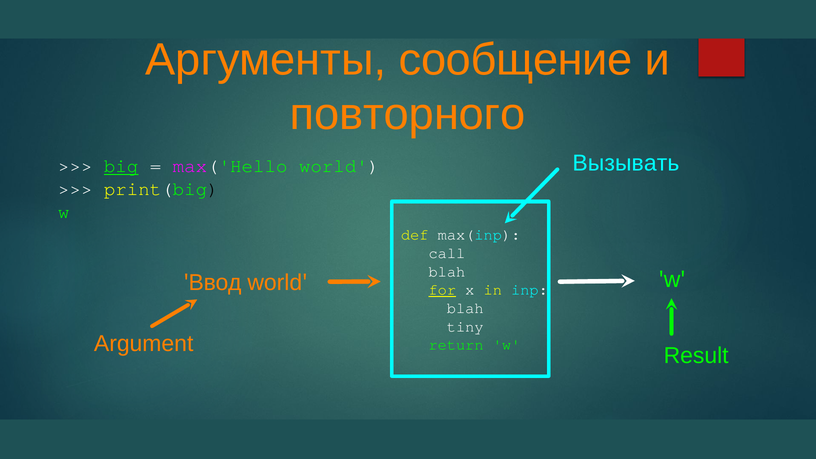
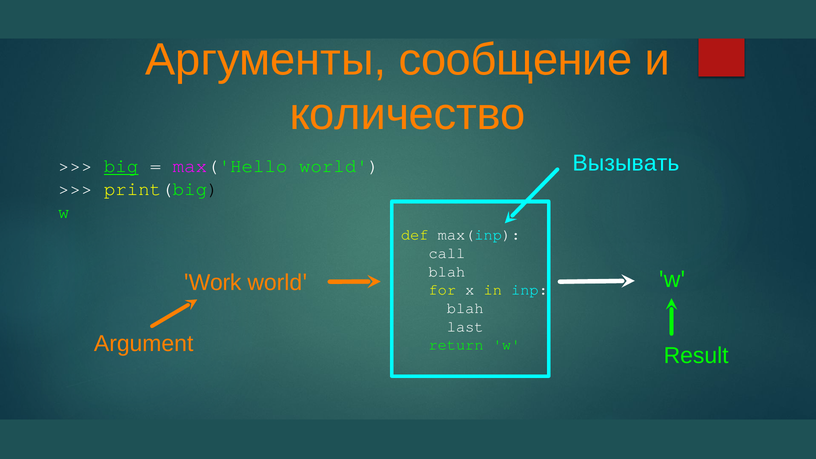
повторного: повторного -> количество
Ввод: Ввод -> Work
for underline: present -> none
tiny: tiny -> last
